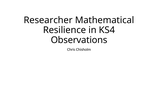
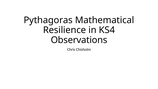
Researcher: Researcher -> Pythagoras
